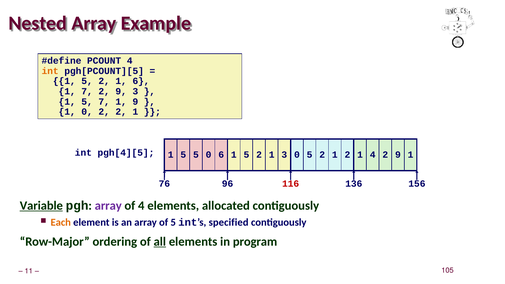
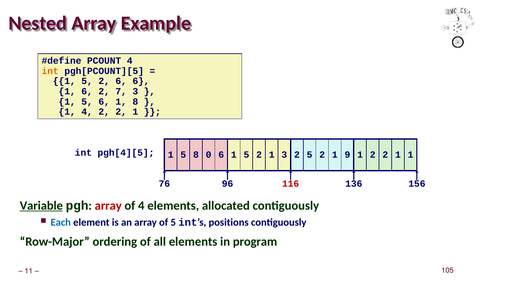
1 at (121, 81): 1 -> 6
1 7: 7 -> 6
9 at (121, 91): 9 -> 7
5 7: 7 -> 6
1 9: 9 -> 8
1 0: 0 -> 4
5 5: 5 -> 8
3 0: 0 -> 2
1 2: 2 -> 9
1 4: 4 -> 2
9 at (398, 155): 9 -> 1
array at (108, 206) colour: purple -> red
Each colour: orange -> blue
specified: specified -> positions
all underline: present -> none
